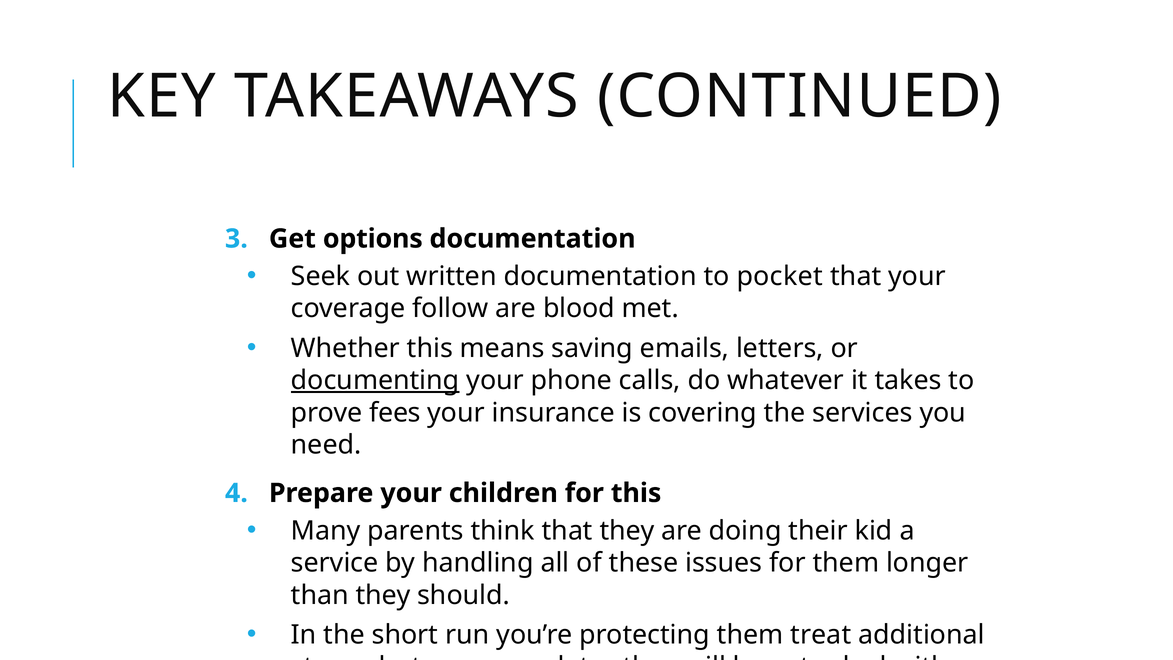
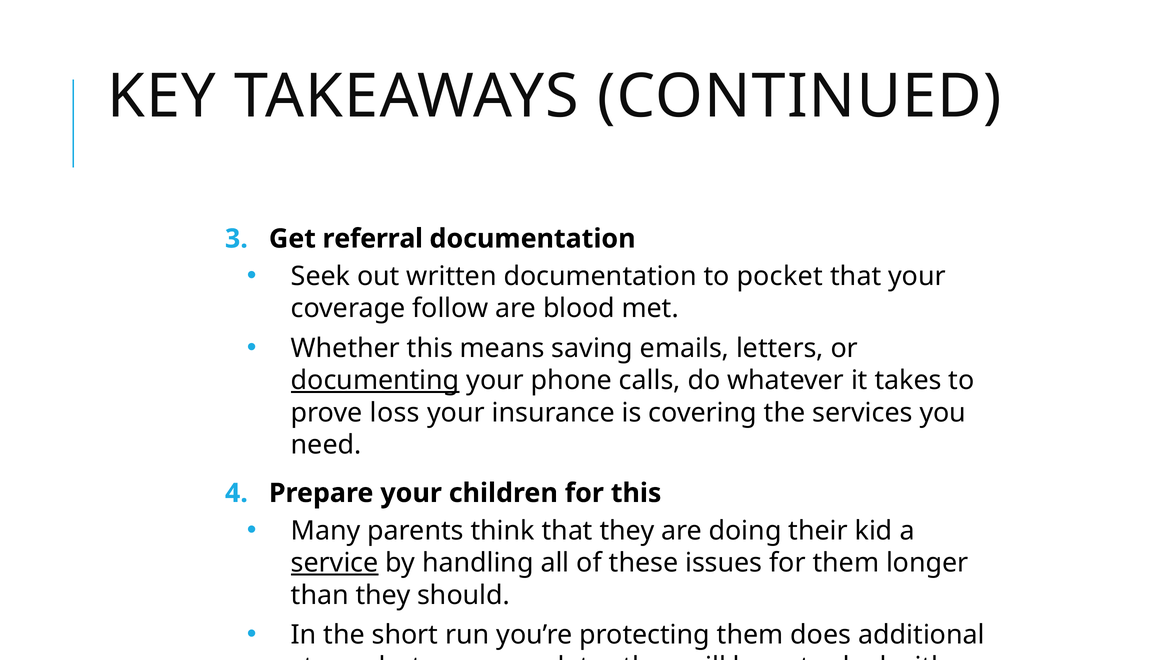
options: options -> referral
fees: fees -> loss
service underline: none -> present
treat: treat -> does
